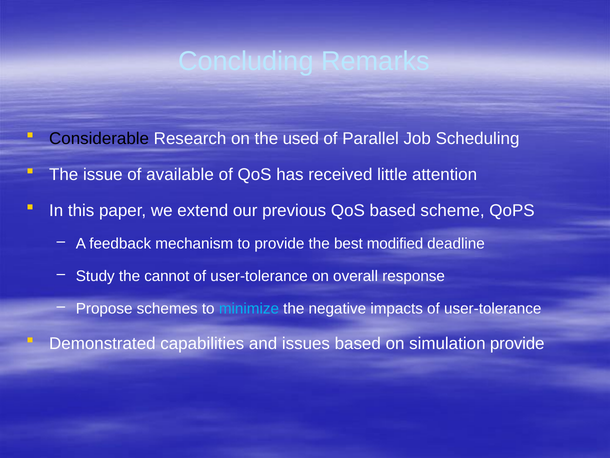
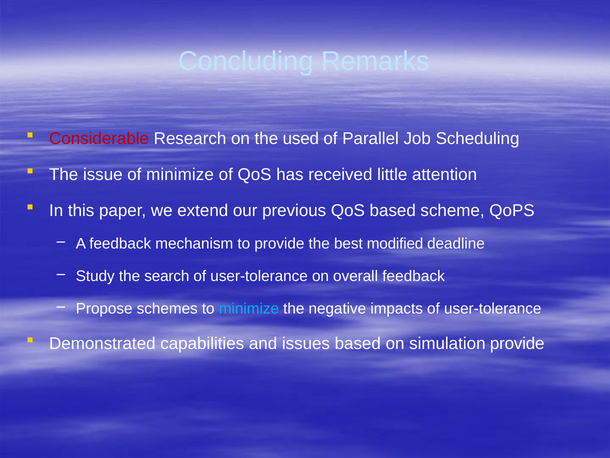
Considerable colour: black -> red
of available: available -> minimize
cannot: cannot -> search
overall response: response -> feedback
